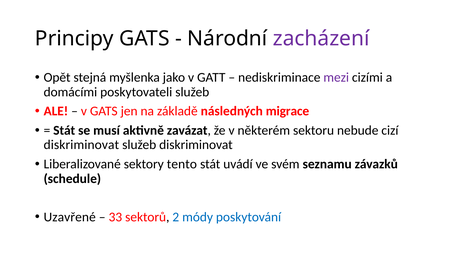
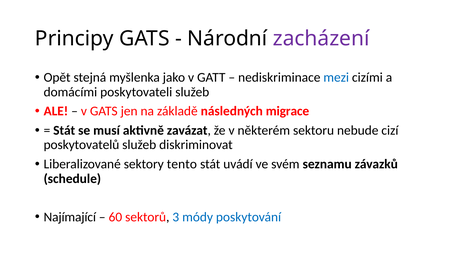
mezi colour: purple -> blue
diskriminovat at (81, 145): diskriminovat -> poskytovatelů
Uzavřené: Uzavřené -> Najímající
33: 33 -> 60
2: 2 -> 3
